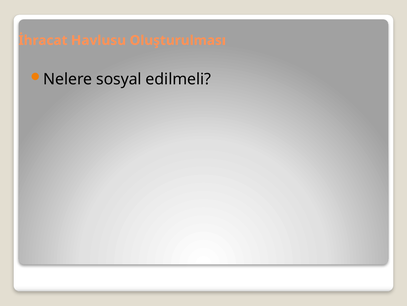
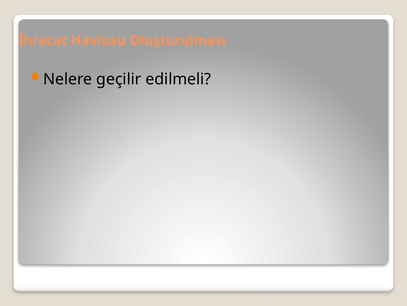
sosyal: sosyal -> geçilir
